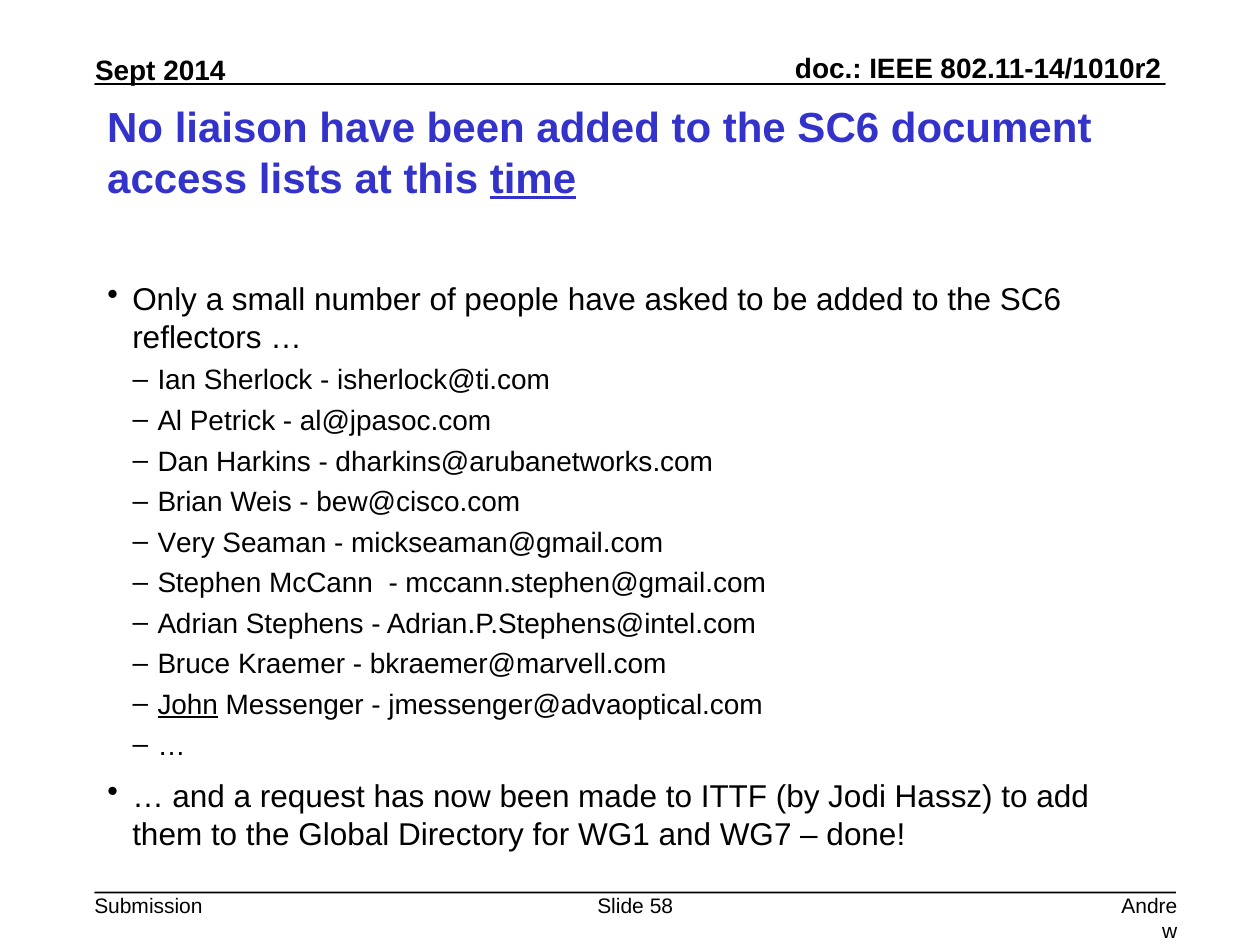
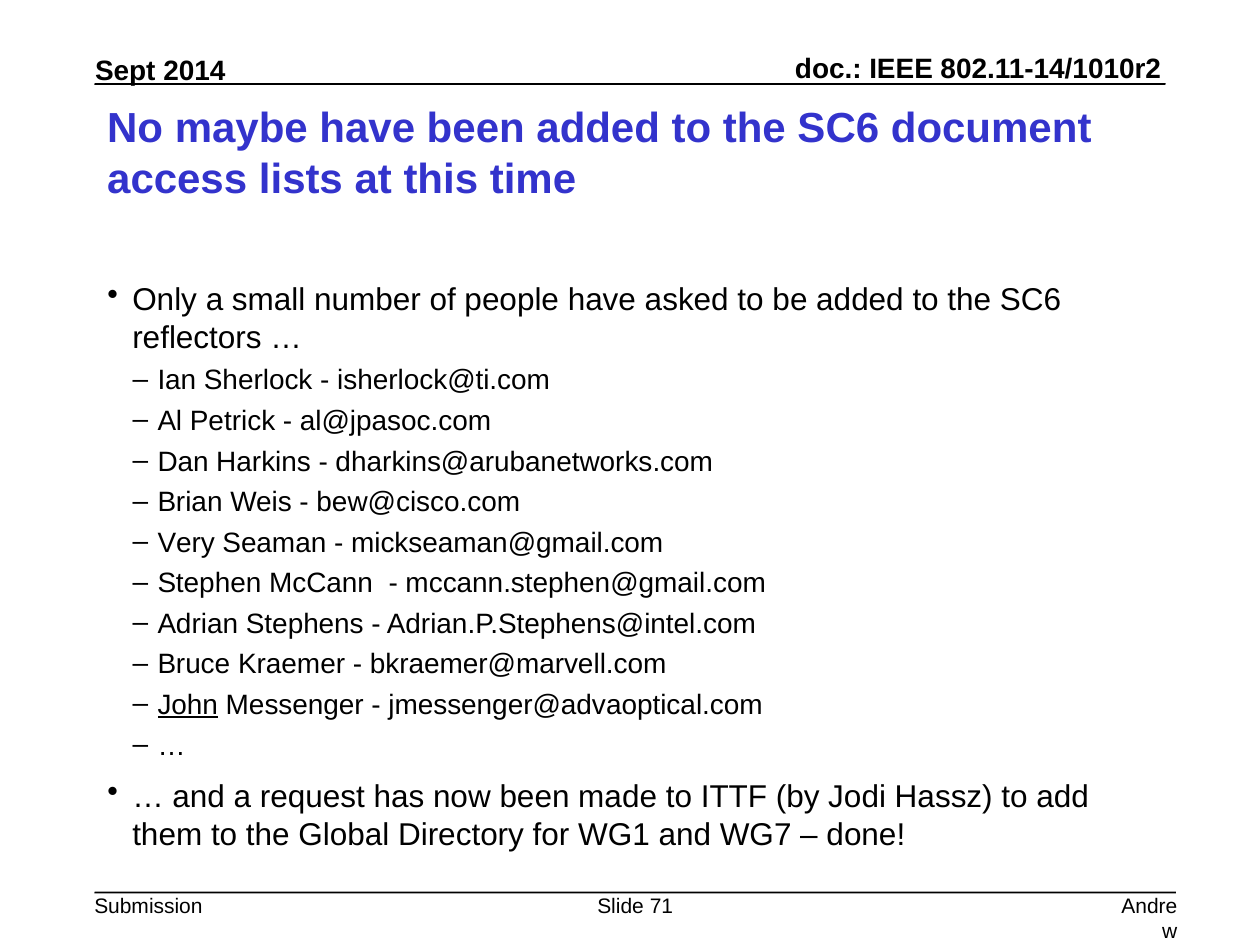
liaison: liaison -> maybe
time underline: present -> none
58: 58 -> 71
